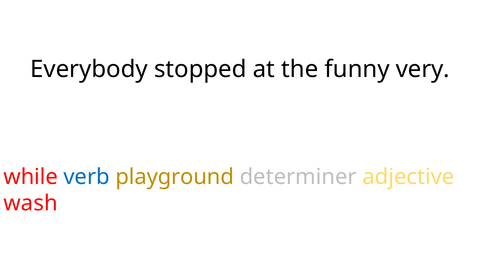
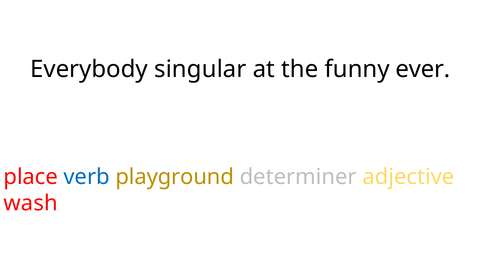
stopped: stopped -> singular
very: very -> ever
while: while -> place
